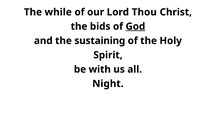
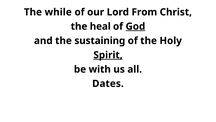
Thou: Thou -> From
bids: bids -> heal
Spirit underline: none -> present
Night: Night -> Dates
